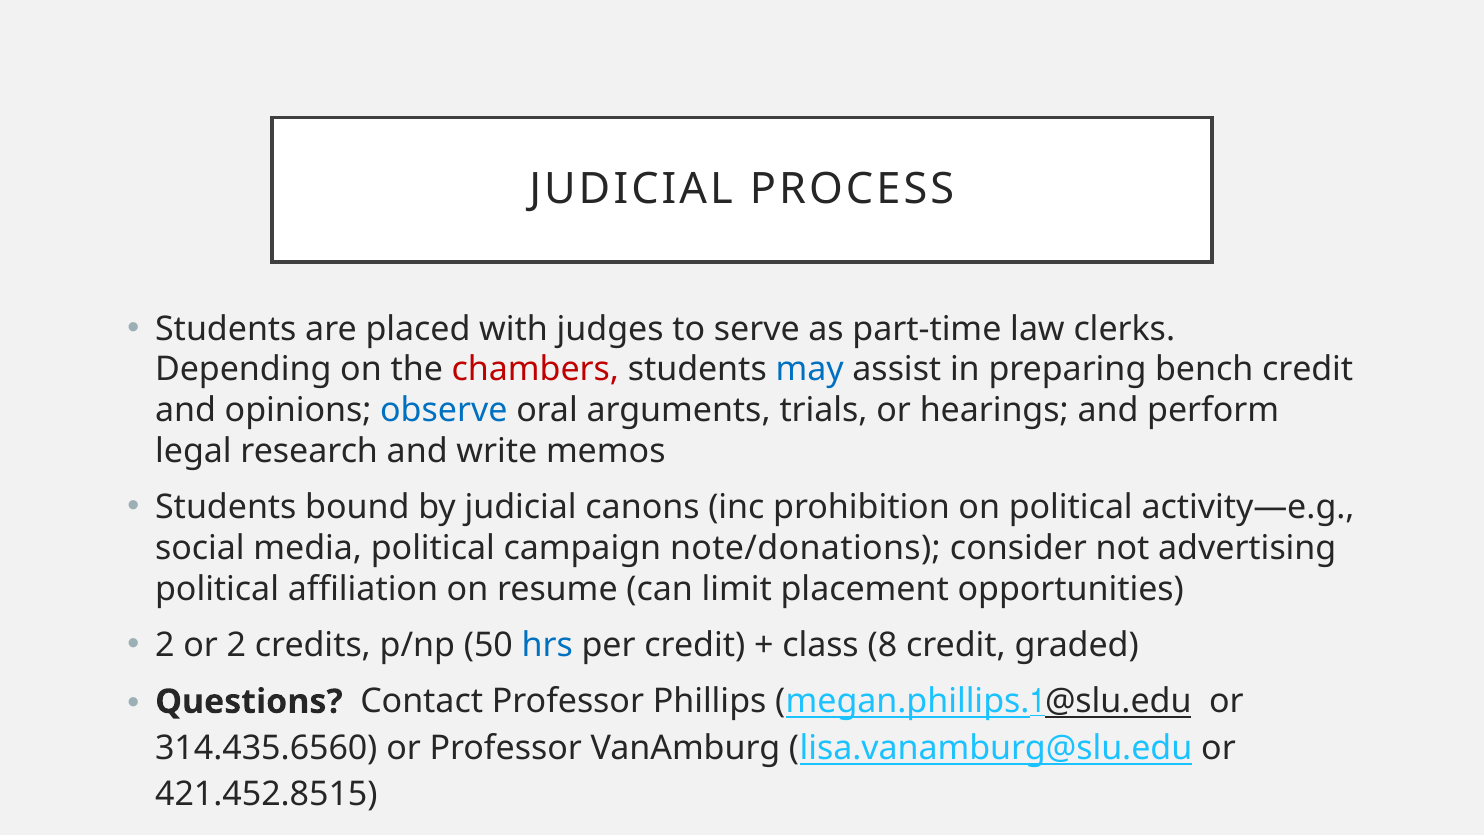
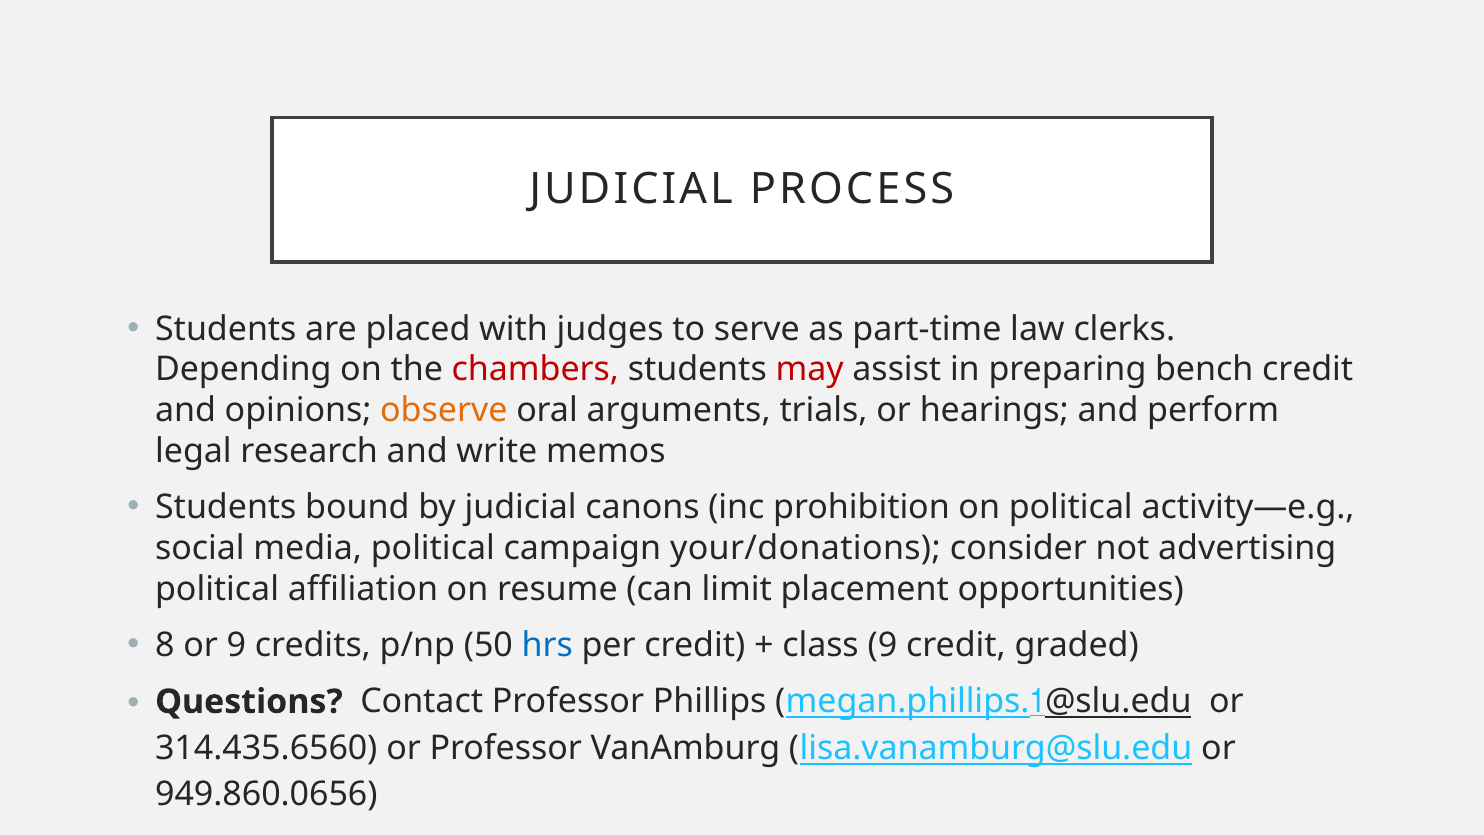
may colour: blue -> red
observe colour: blue -> orange
note/donations: note/donations -> your/donations
2 at (165, 645): 2 -> 8
or 2: 2 -> 9
class 8: 8 -> 9
421.452.8515: 421.452.8515 -> 949.860.0656
